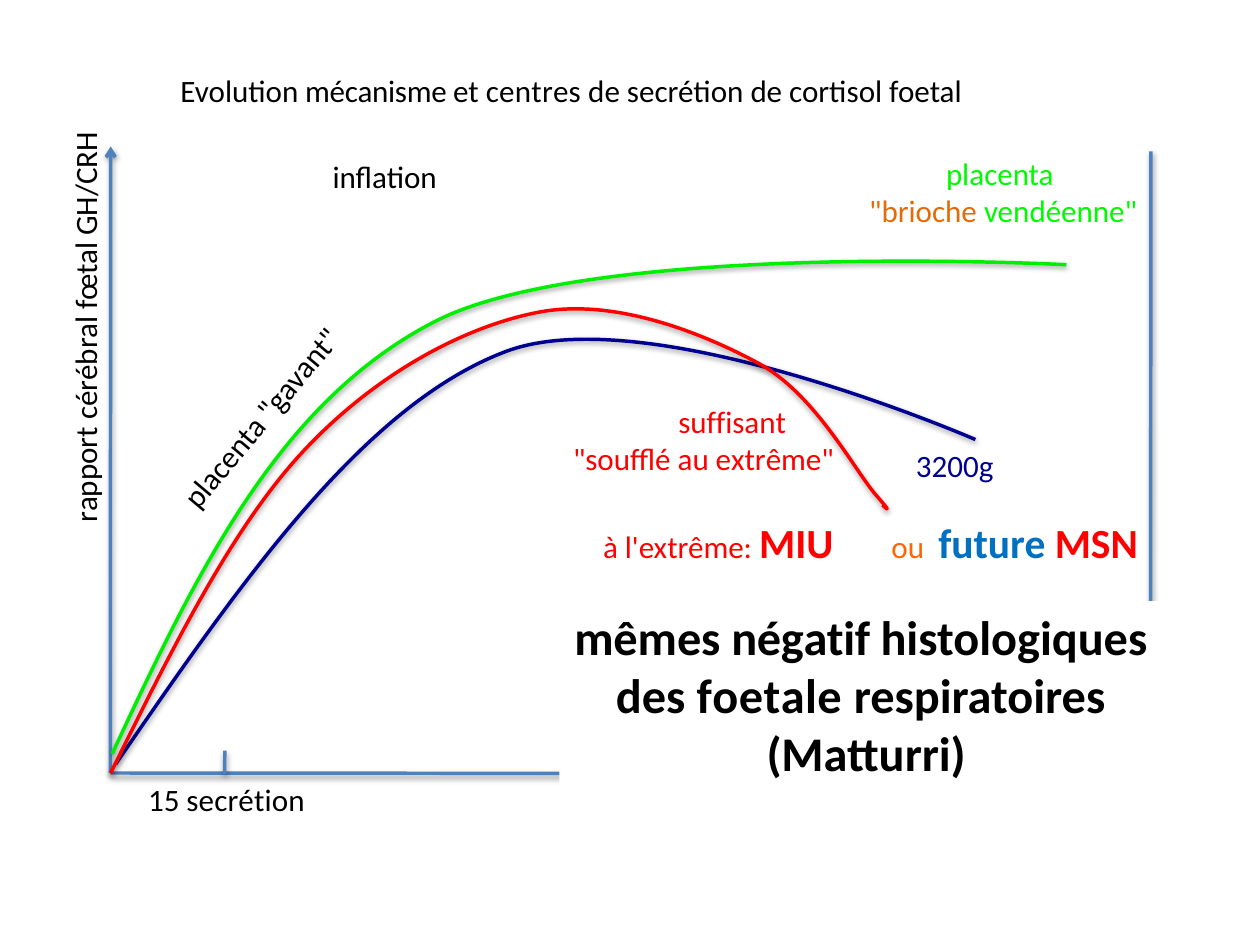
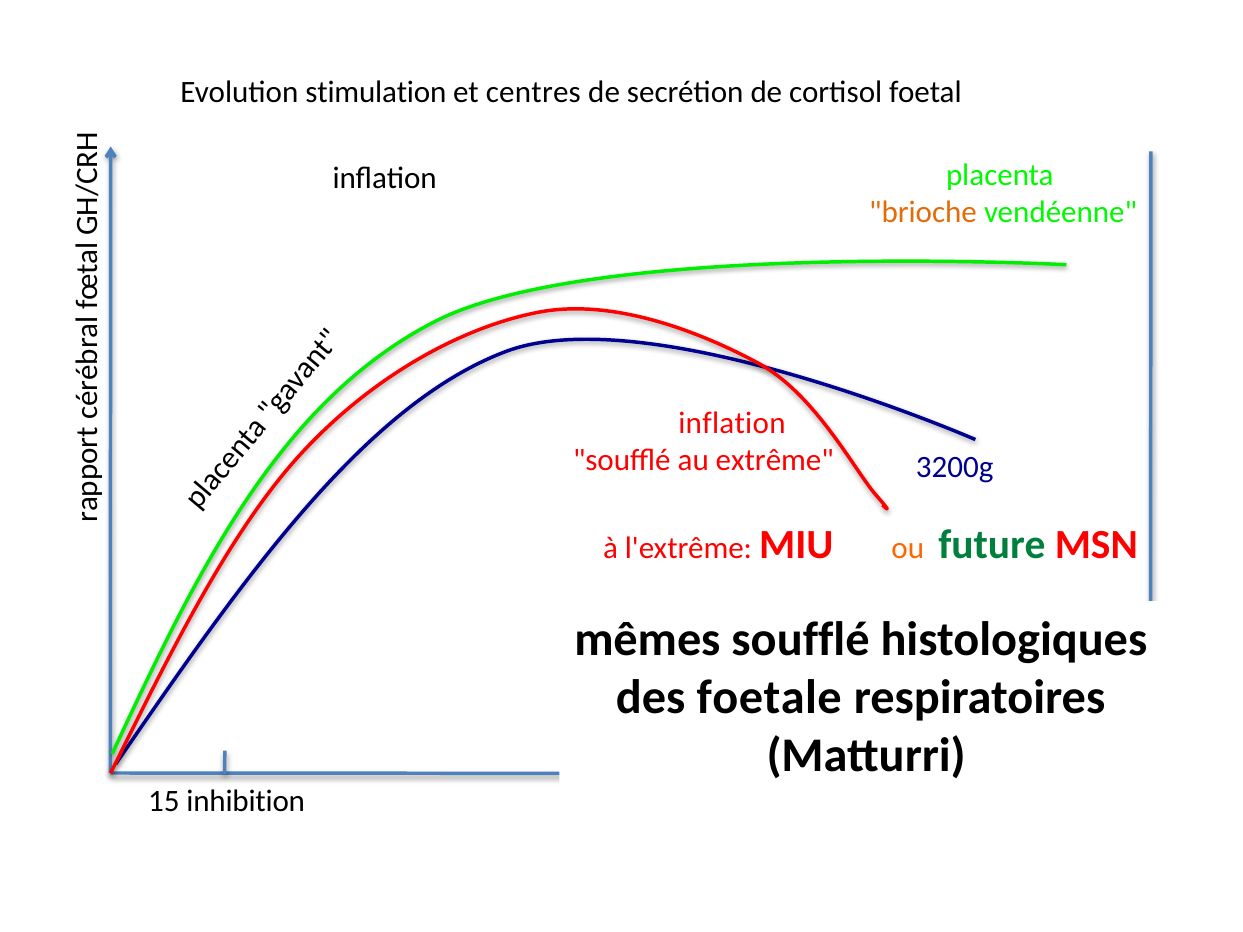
mécanisme: mécanisme -> stimulation
suffisant at (732, 423): suffisant -> inflation
future colour: blue -> green
mêmes négatif: négatif -> soufflé
15 secrétion: secrétion -> inhibition
